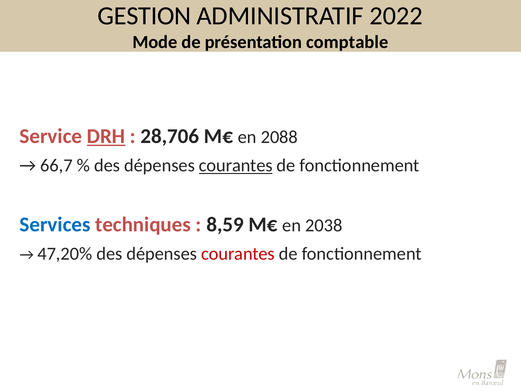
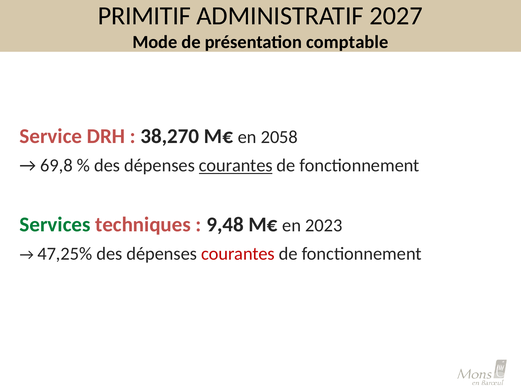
GESTION: GESTION -> PRIMITIF
2022: 2022 -> 2027
DRH underline: present -> none
28,706: 28,706 -> 38,270
2088: 2088 -> 2058
66,7: 66,7 -> 69,8
Services colour: blue -> green
8,59: 8,59 -> 9,48
2038: 2038 -> 2023
47,20%: 47,20% -> 47,25%
